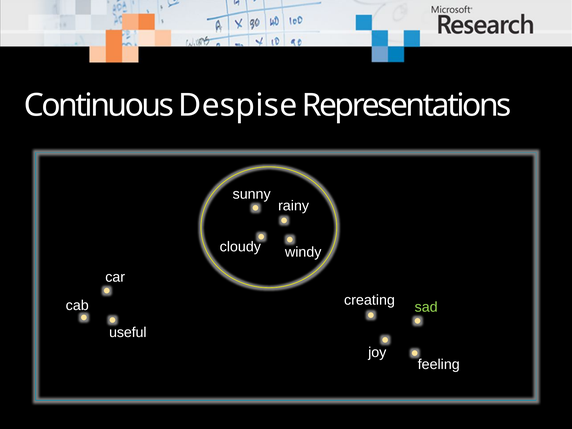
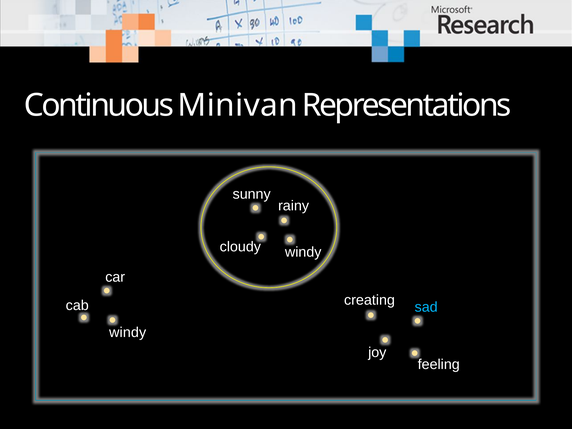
Despise: Despise -> Minivan
sad colour: light green -> light blue
useful at (128, 332): useful -> windy
